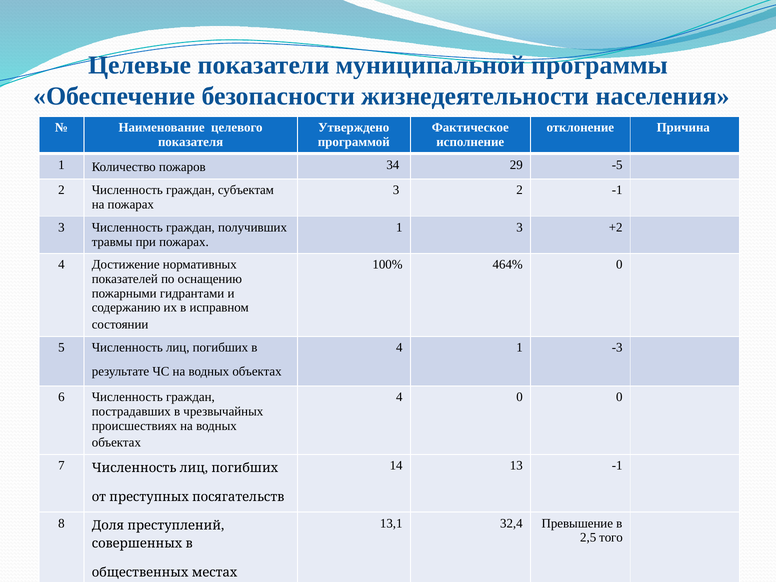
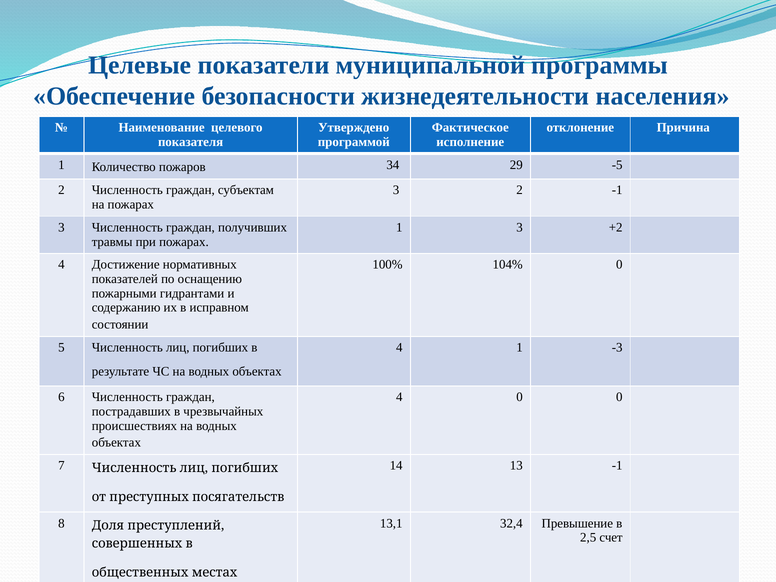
464%: 464% -> 104%
того: того -> счет
